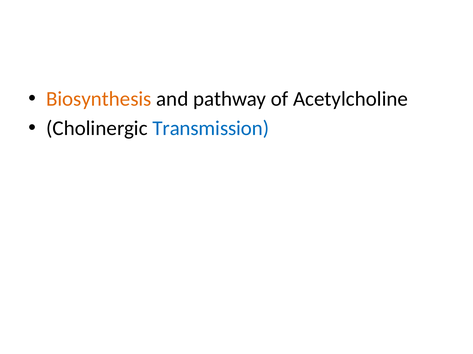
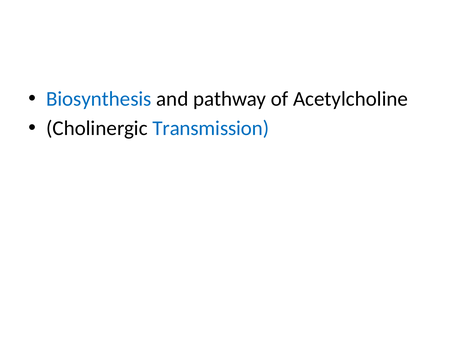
Biosynthesis colour: orange -> blue
